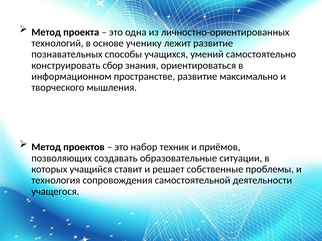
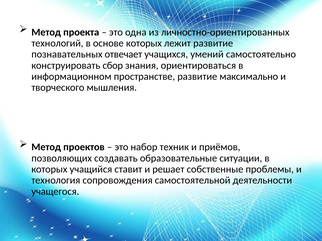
основе ученику: ученику -> которых
способы: способы -> отвечает
